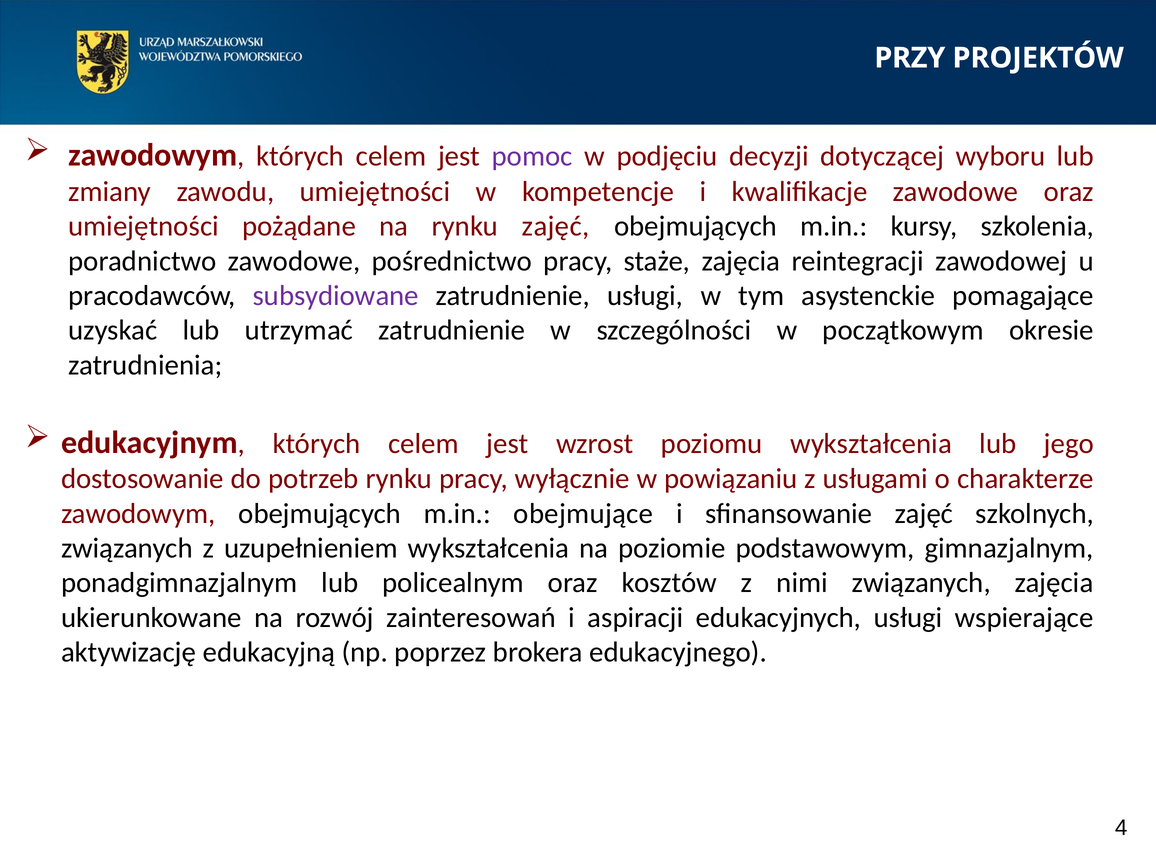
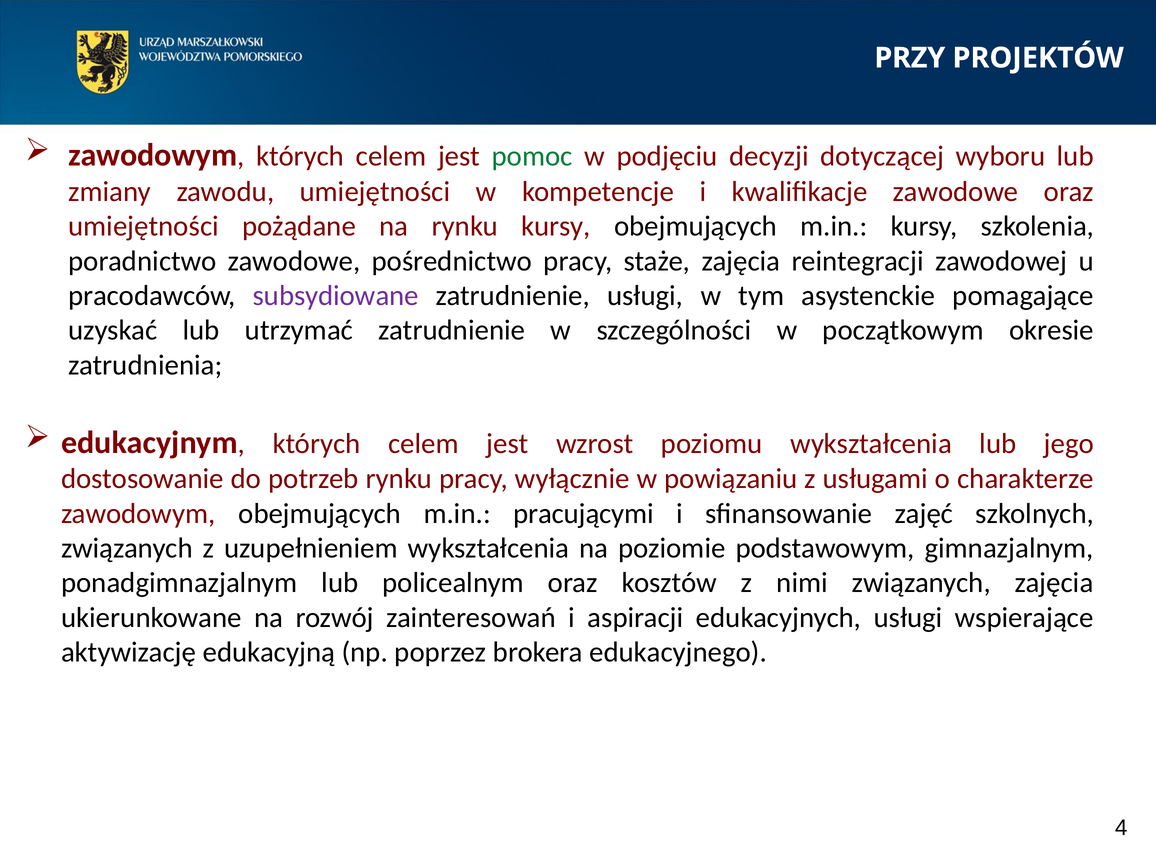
pomoc colour: purple -> green
rynku zajęć: zajęć -> kursy
obejmujące: obejmujące -> pracującymi
